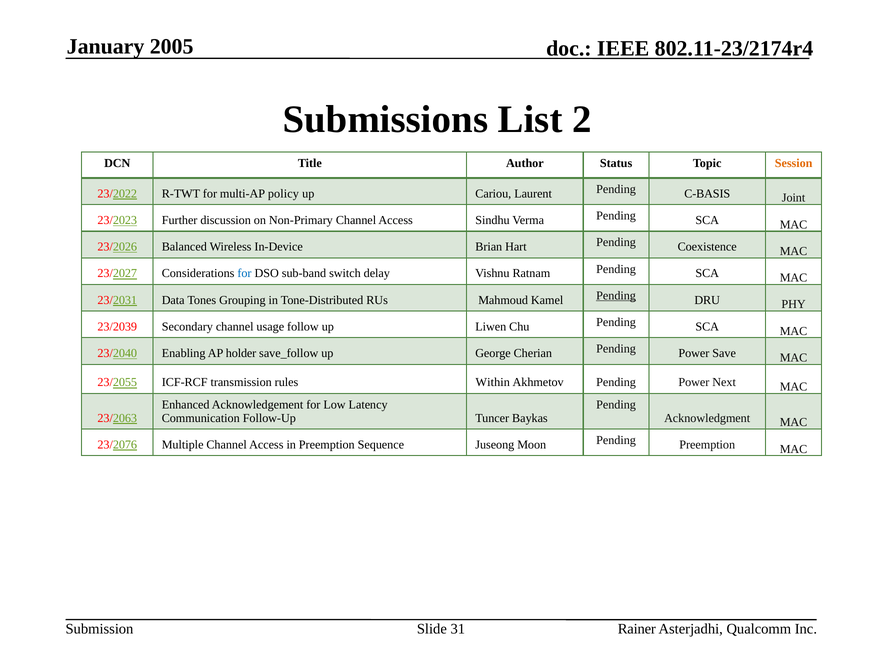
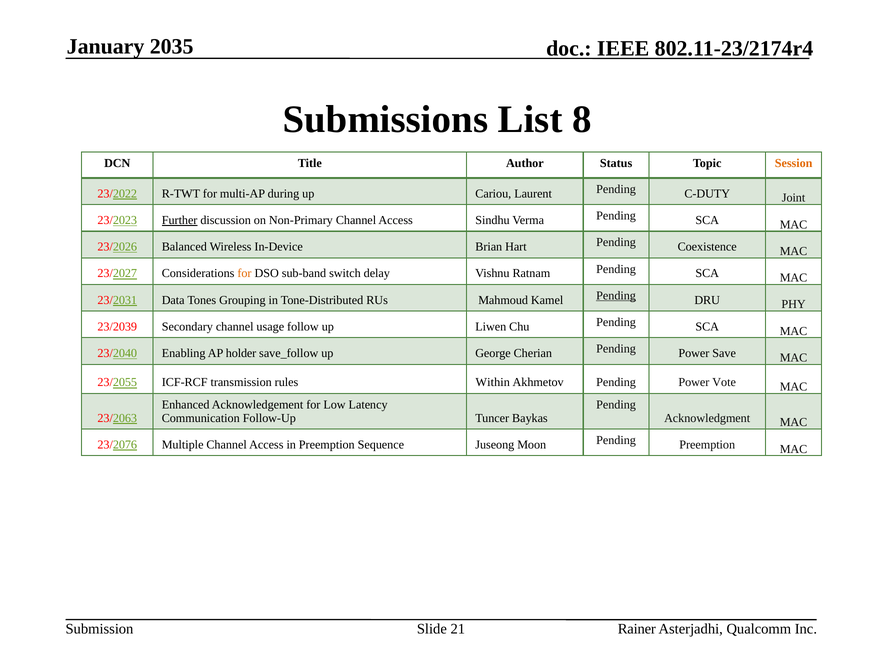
2005: 2005 -> 2035
2: 2 -> 8
policy: policy -> during
C-BASIS: C-BASIS -> C-DUTY
Further underline: none -> present
for at (244, 274) colour: blue -> orange
Next: Next -> Vote
31: 31 -> 21
